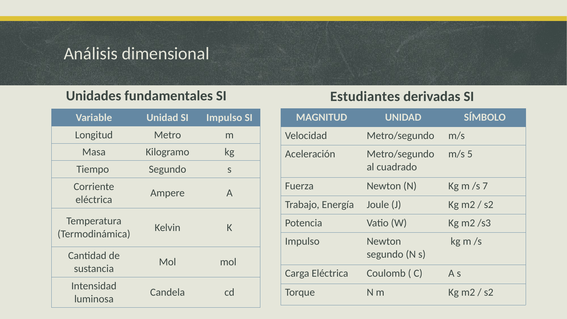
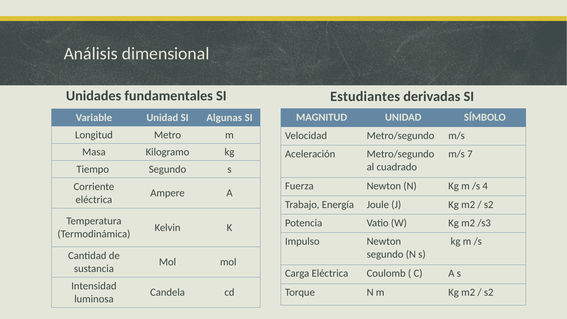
SI Impulso: Impulso -> Algunas
5: 5 -> 7
7: 7 -> 4
